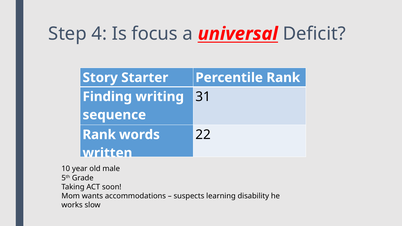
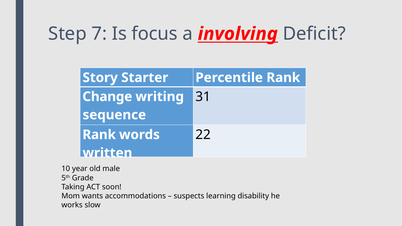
4: 4 -> 7
universal: universal -> involving
Finding: Finding -> Change
